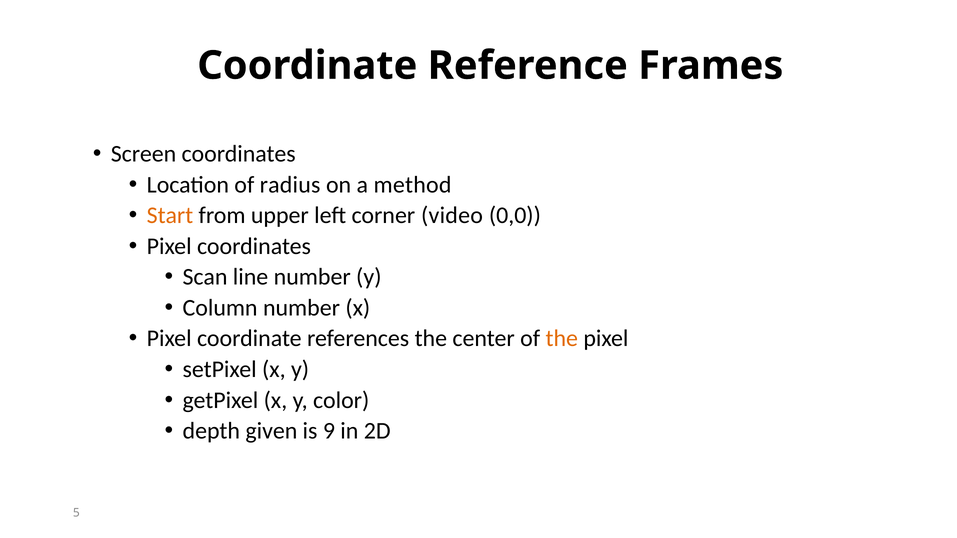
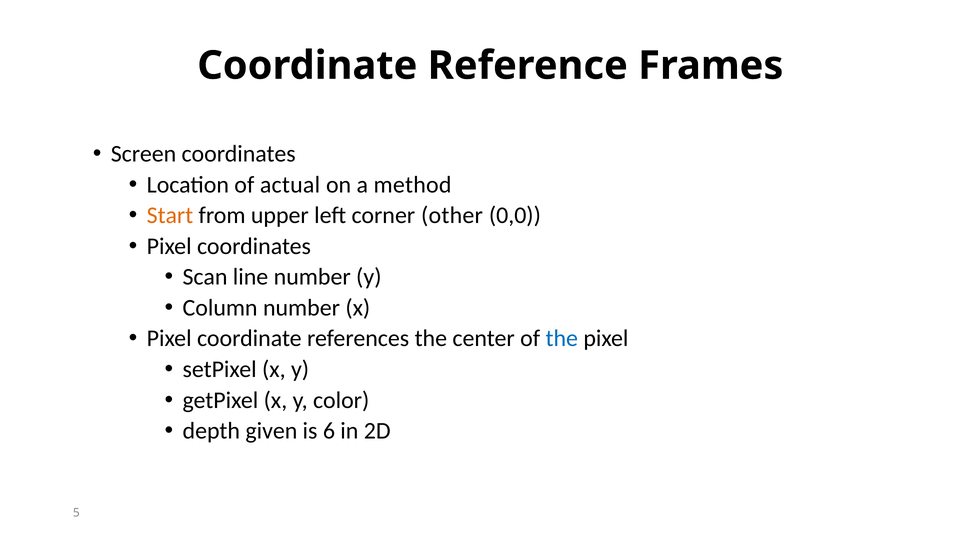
radius: radius -> actual
video: video -> other
the at (562, 339) colour: orange -> blue
9: 9 -> 6
